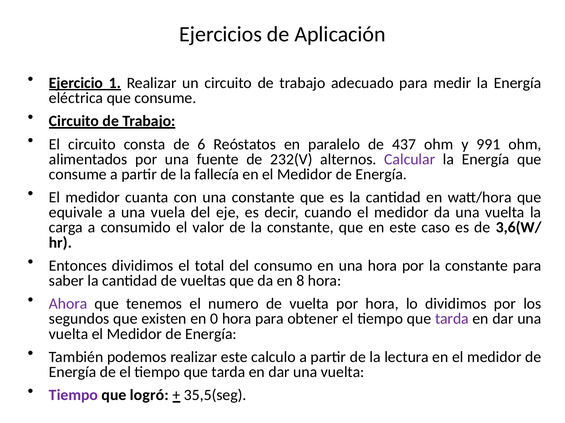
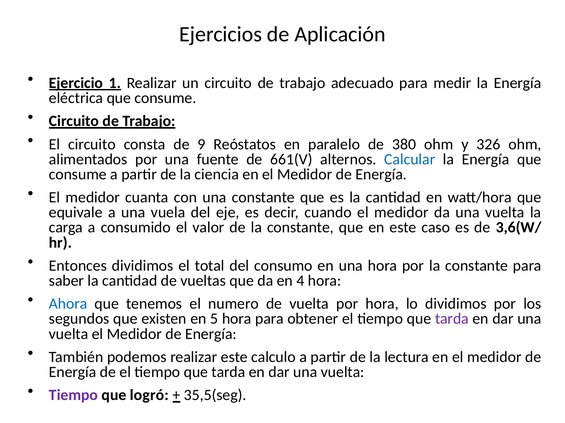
6: 6 -> 9
437: 437 -> 380
991: 991 -> 326
232(V: 232(V -> 661(V
Calcular colour: purple -> blue
fallecía: fallecía -> ciencia
8: 8 -> 4
Ahora colour: purple -> blue
0: 0 -> 5
